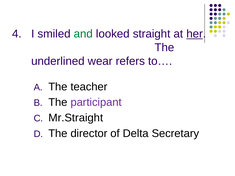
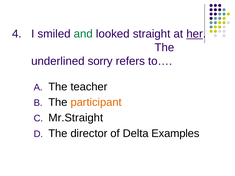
wear: wear -> sorry
participant colour: purple -> orange
Secretary: Secretary -> Examples
